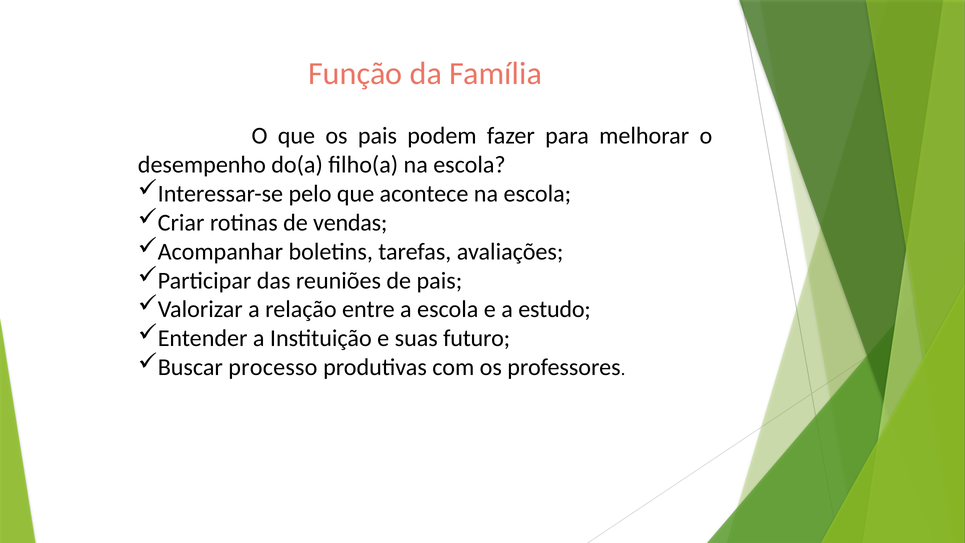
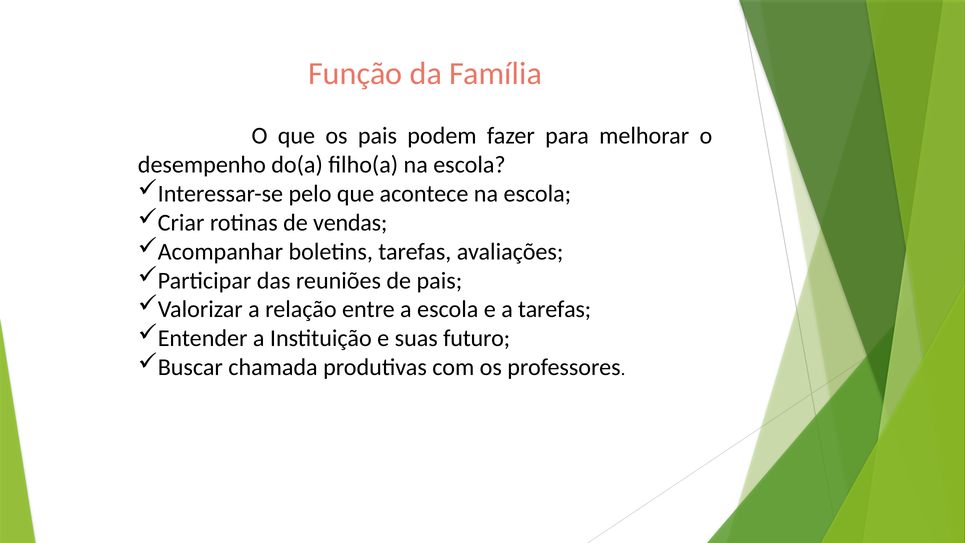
a estudo: estudo -> tarefas
processo: processo -> chamada
